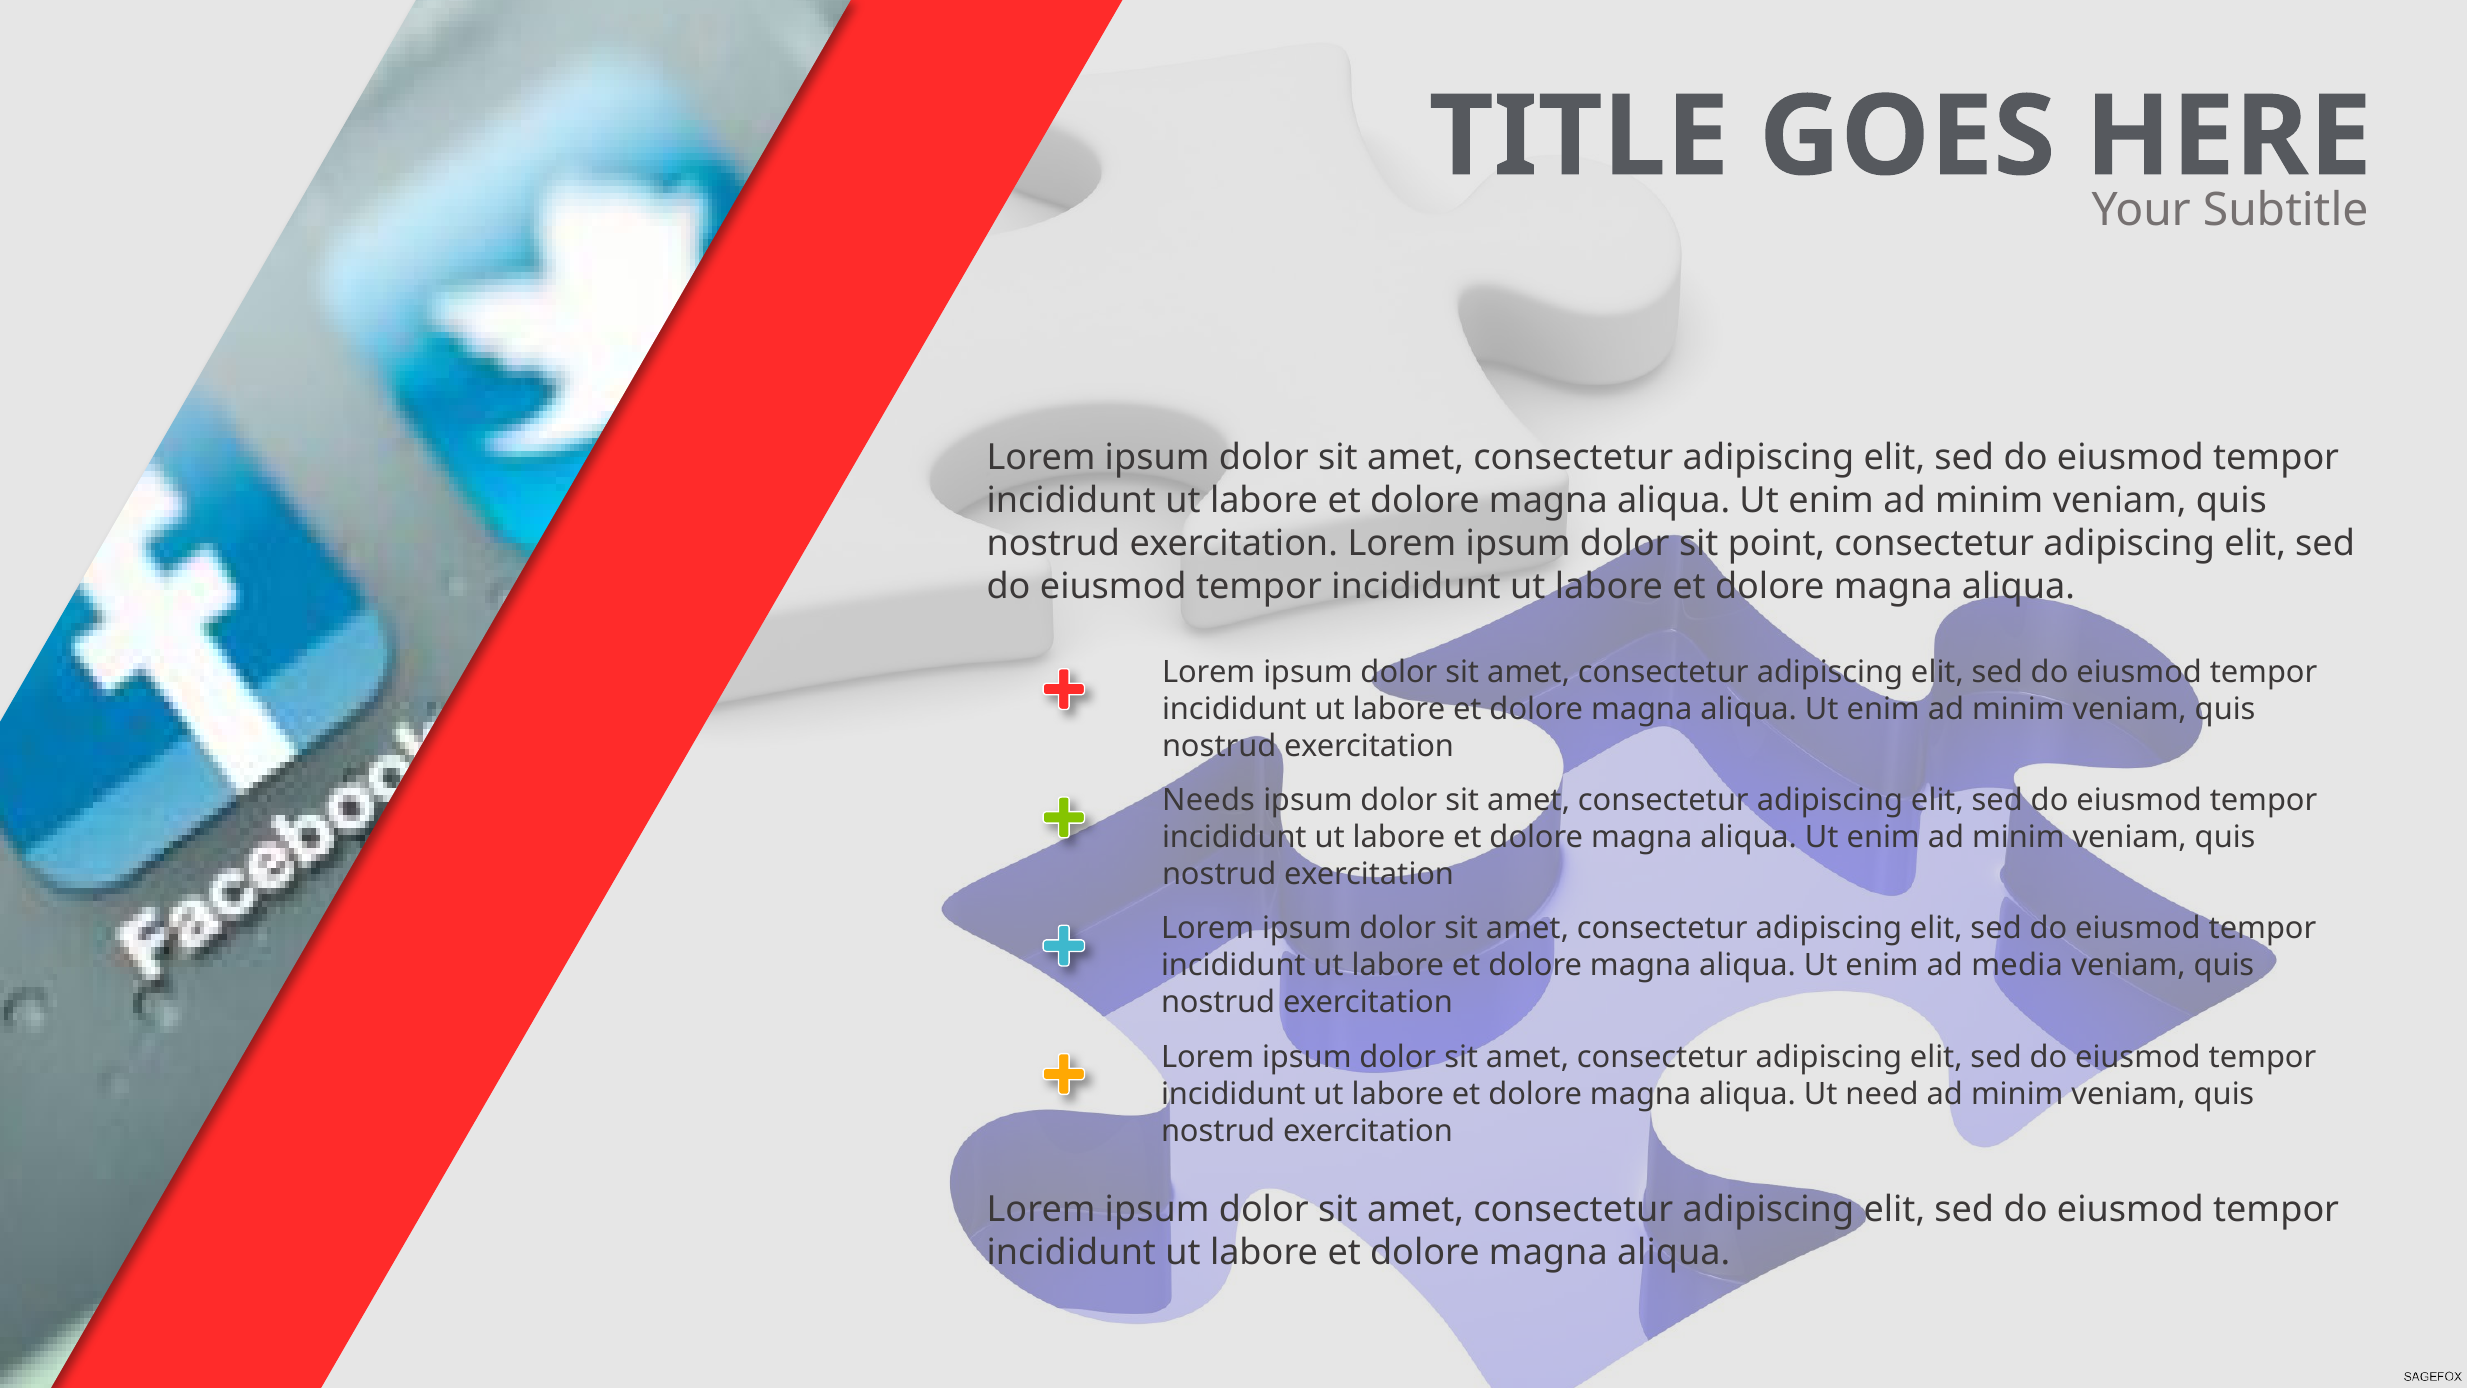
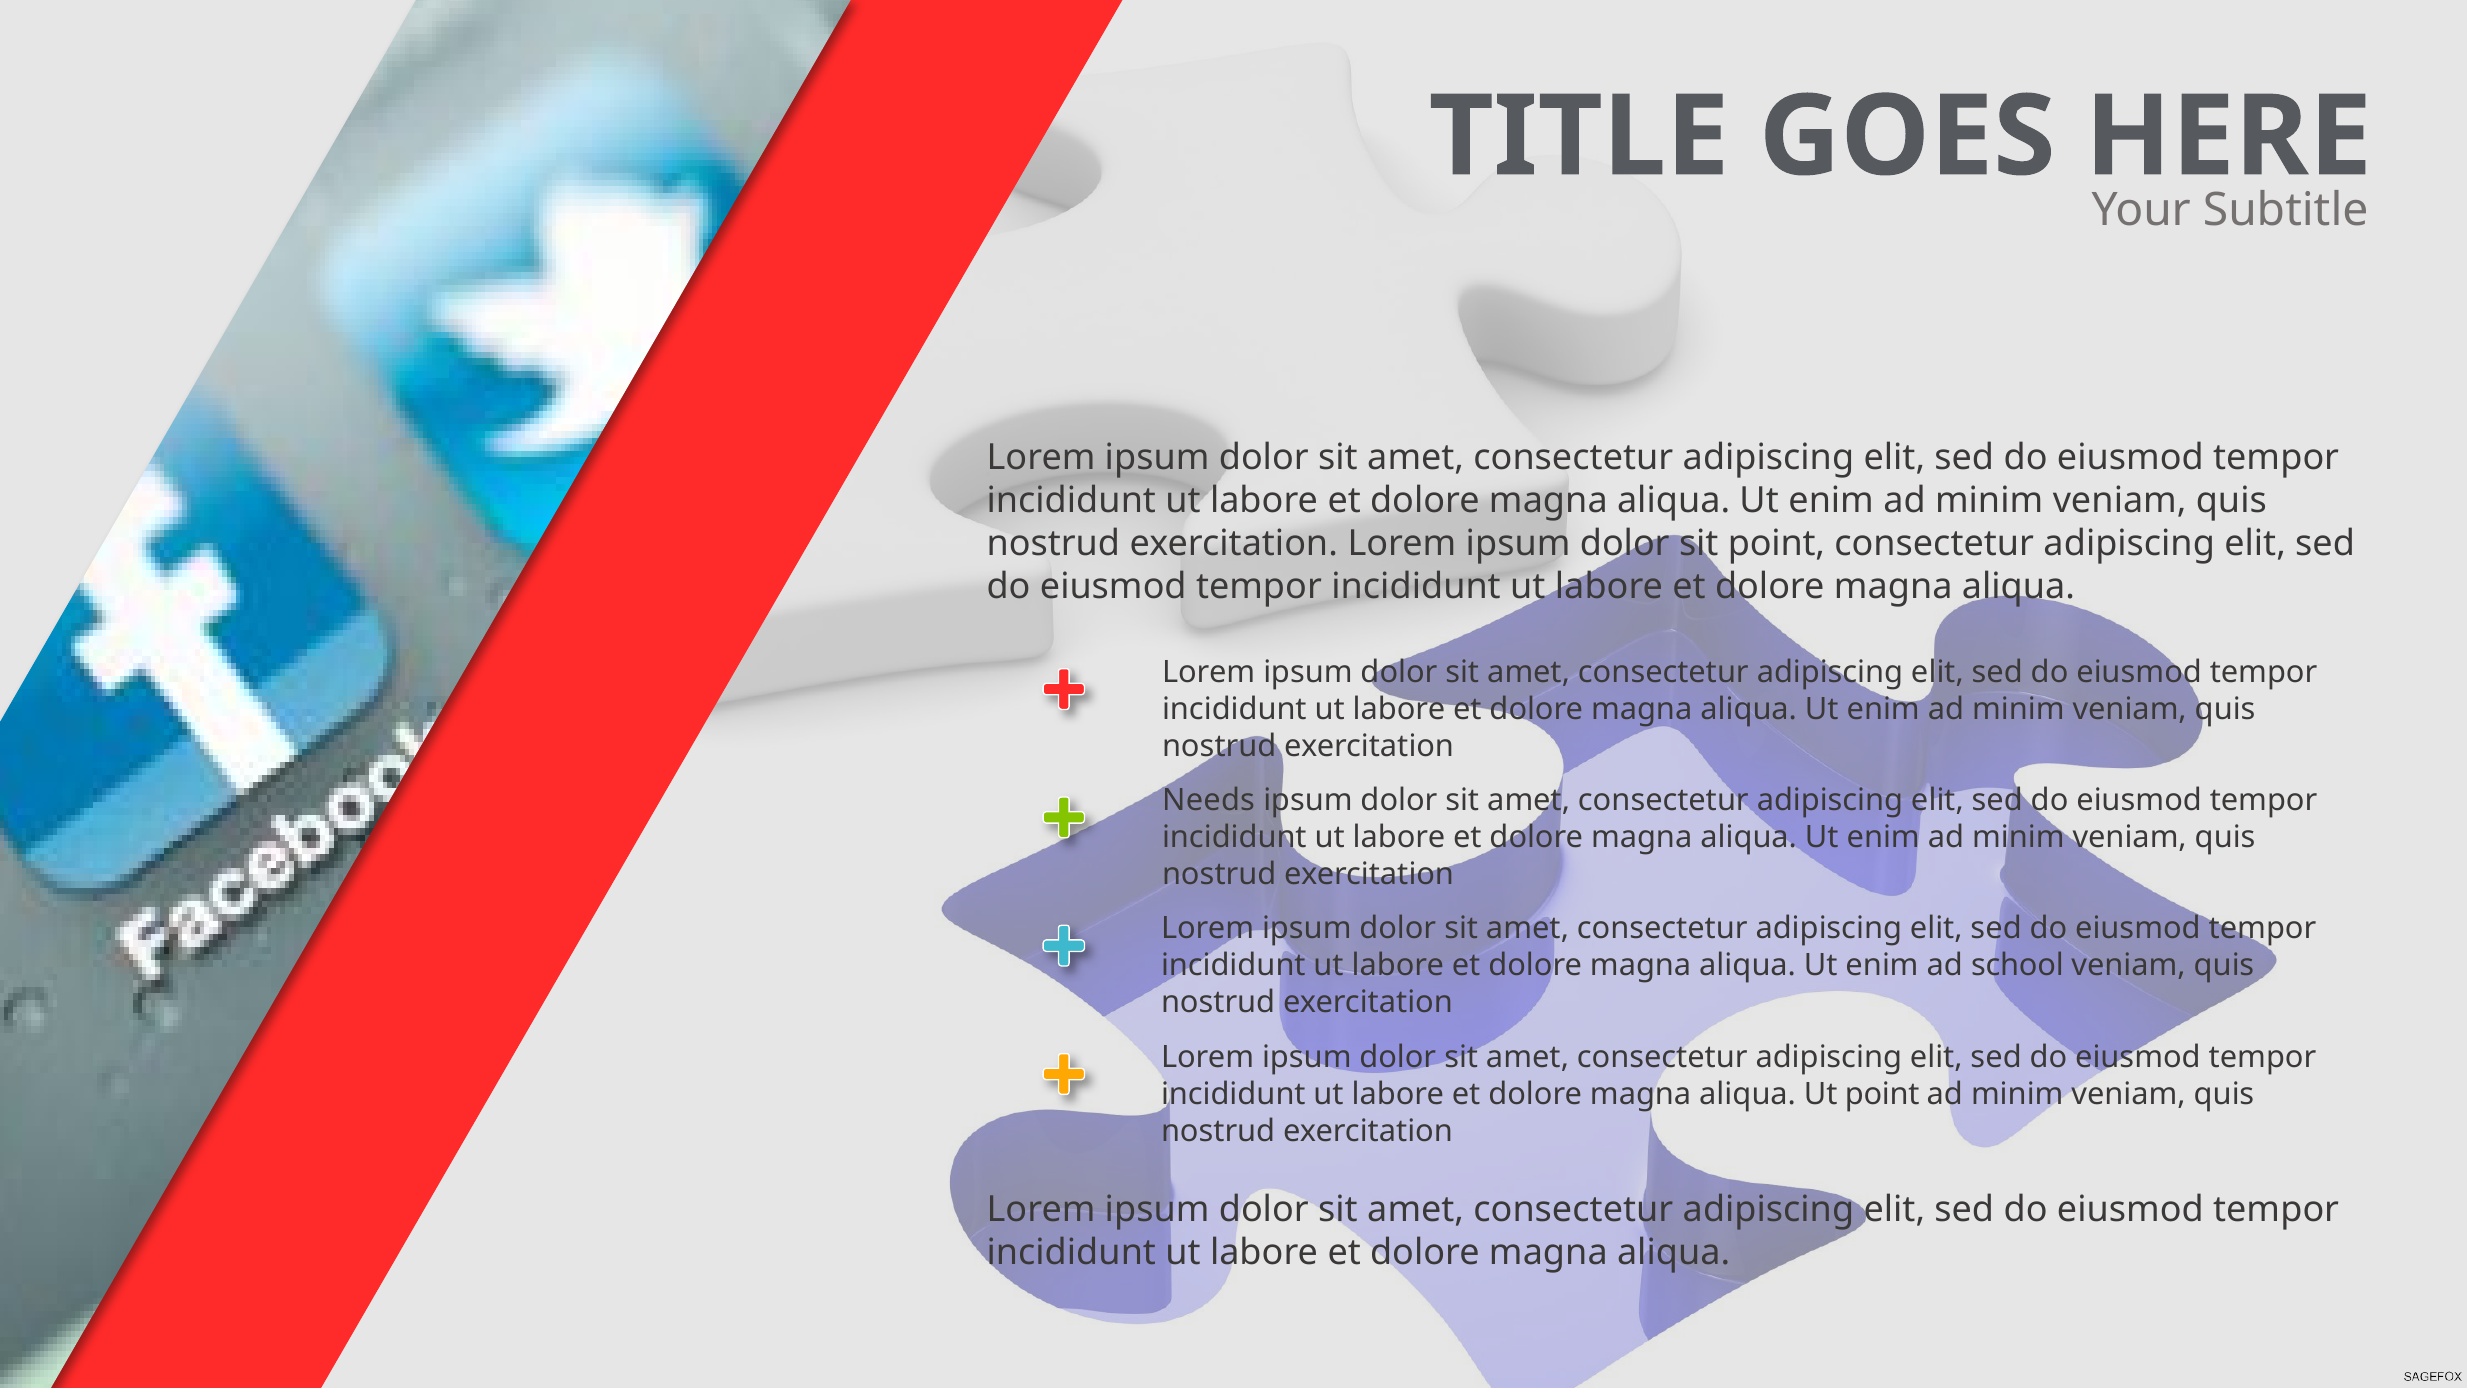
media: media -> school
Ut need: need -> point
